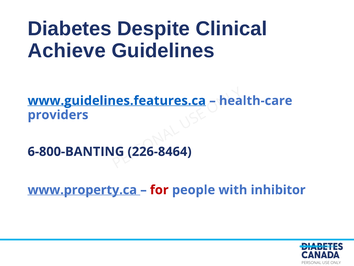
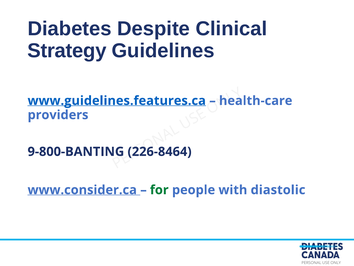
Achieve: Achieve -> Strategy
6-800-BANTING: 6-800-BANTING -> 9-800-BANTING
www.property.ca: www.property.ca -> www.consider.ca
for colour: red -> green
inhibitor: inhibitor -> diastolic
